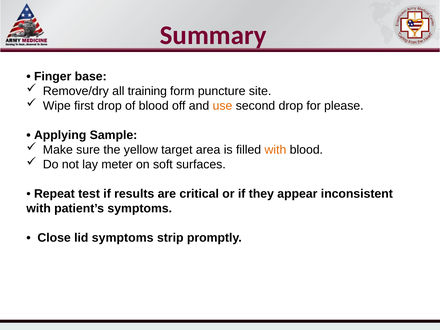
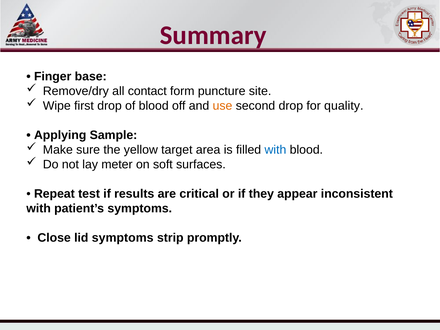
training: training -> contact
please: please -> quality
with at (275, 150) colour: orange -> blue
